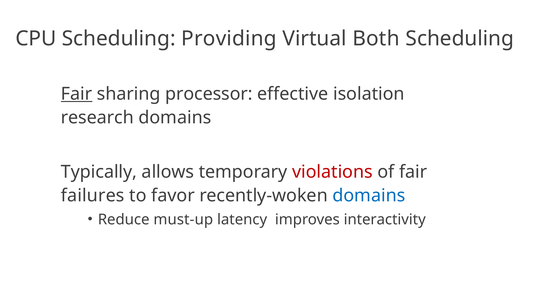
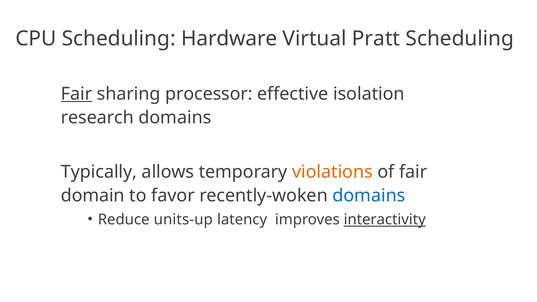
Providing: Providing -> Hardware
Both: Both -> Pratt
violations colour: red -> orange
failures: failures -> domain
must-up: must-up -> units-up
interactivity underline: none -> present
